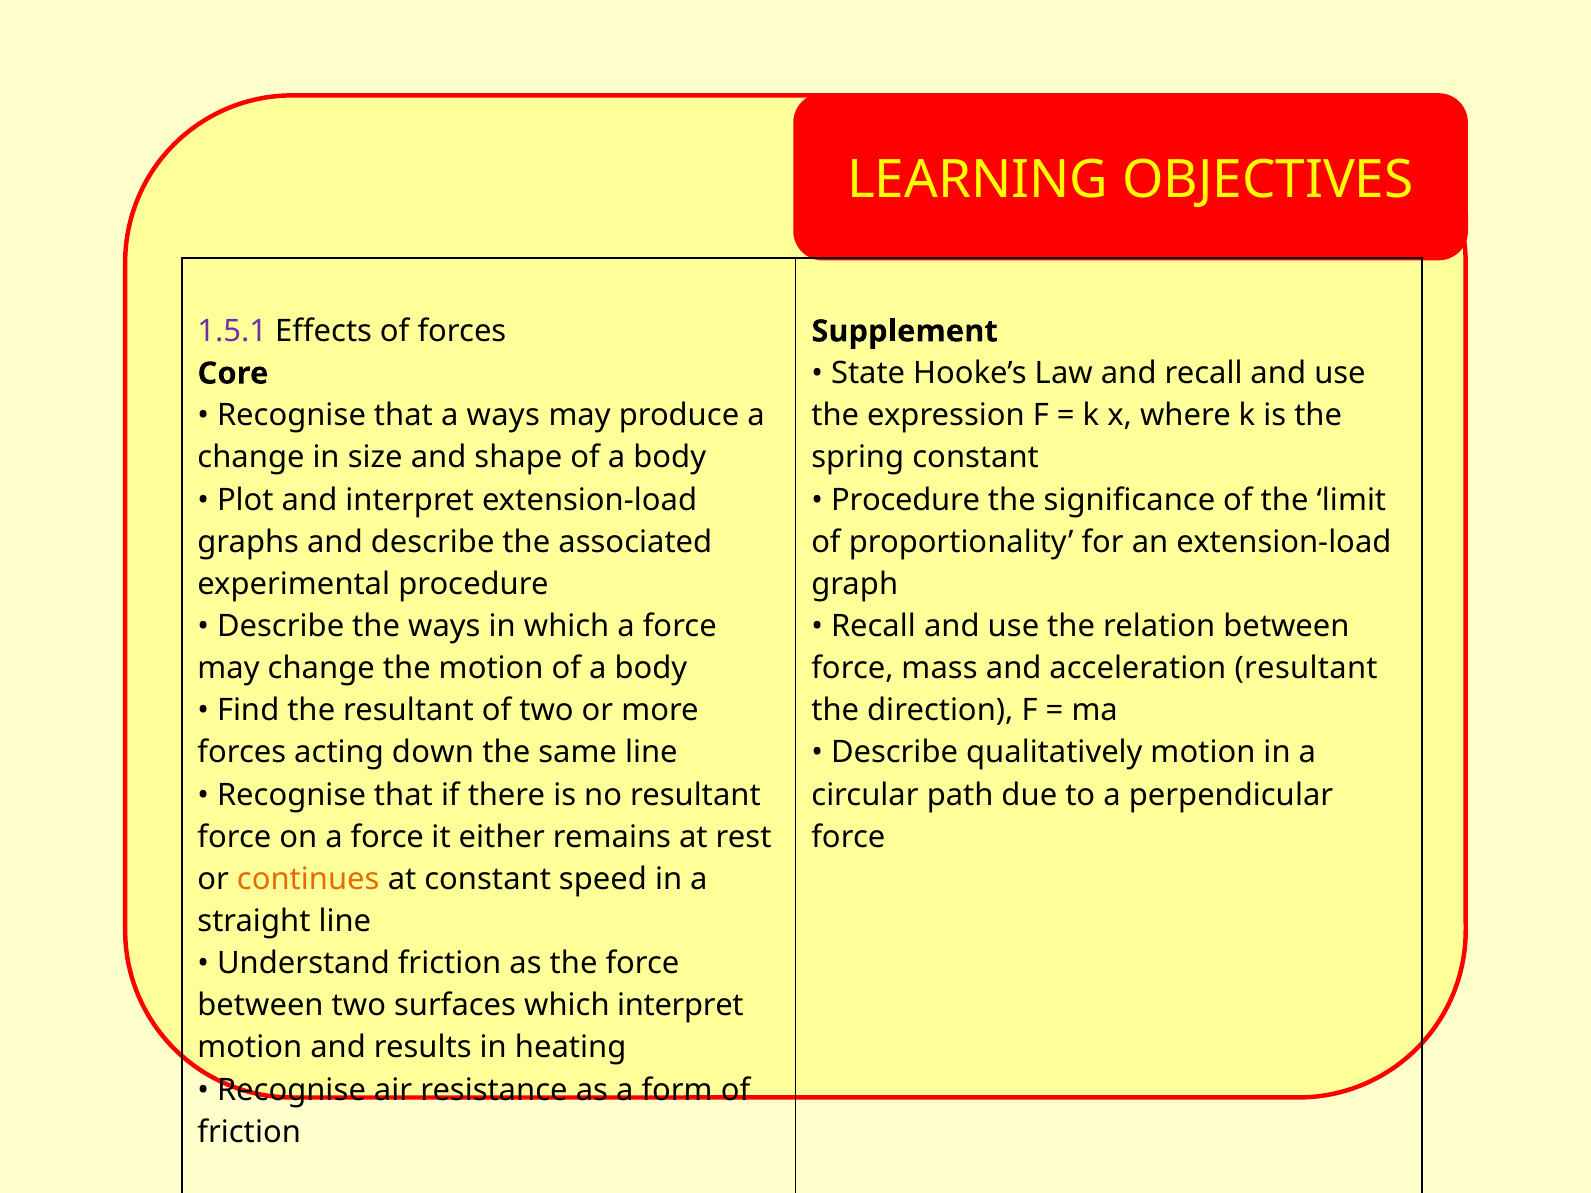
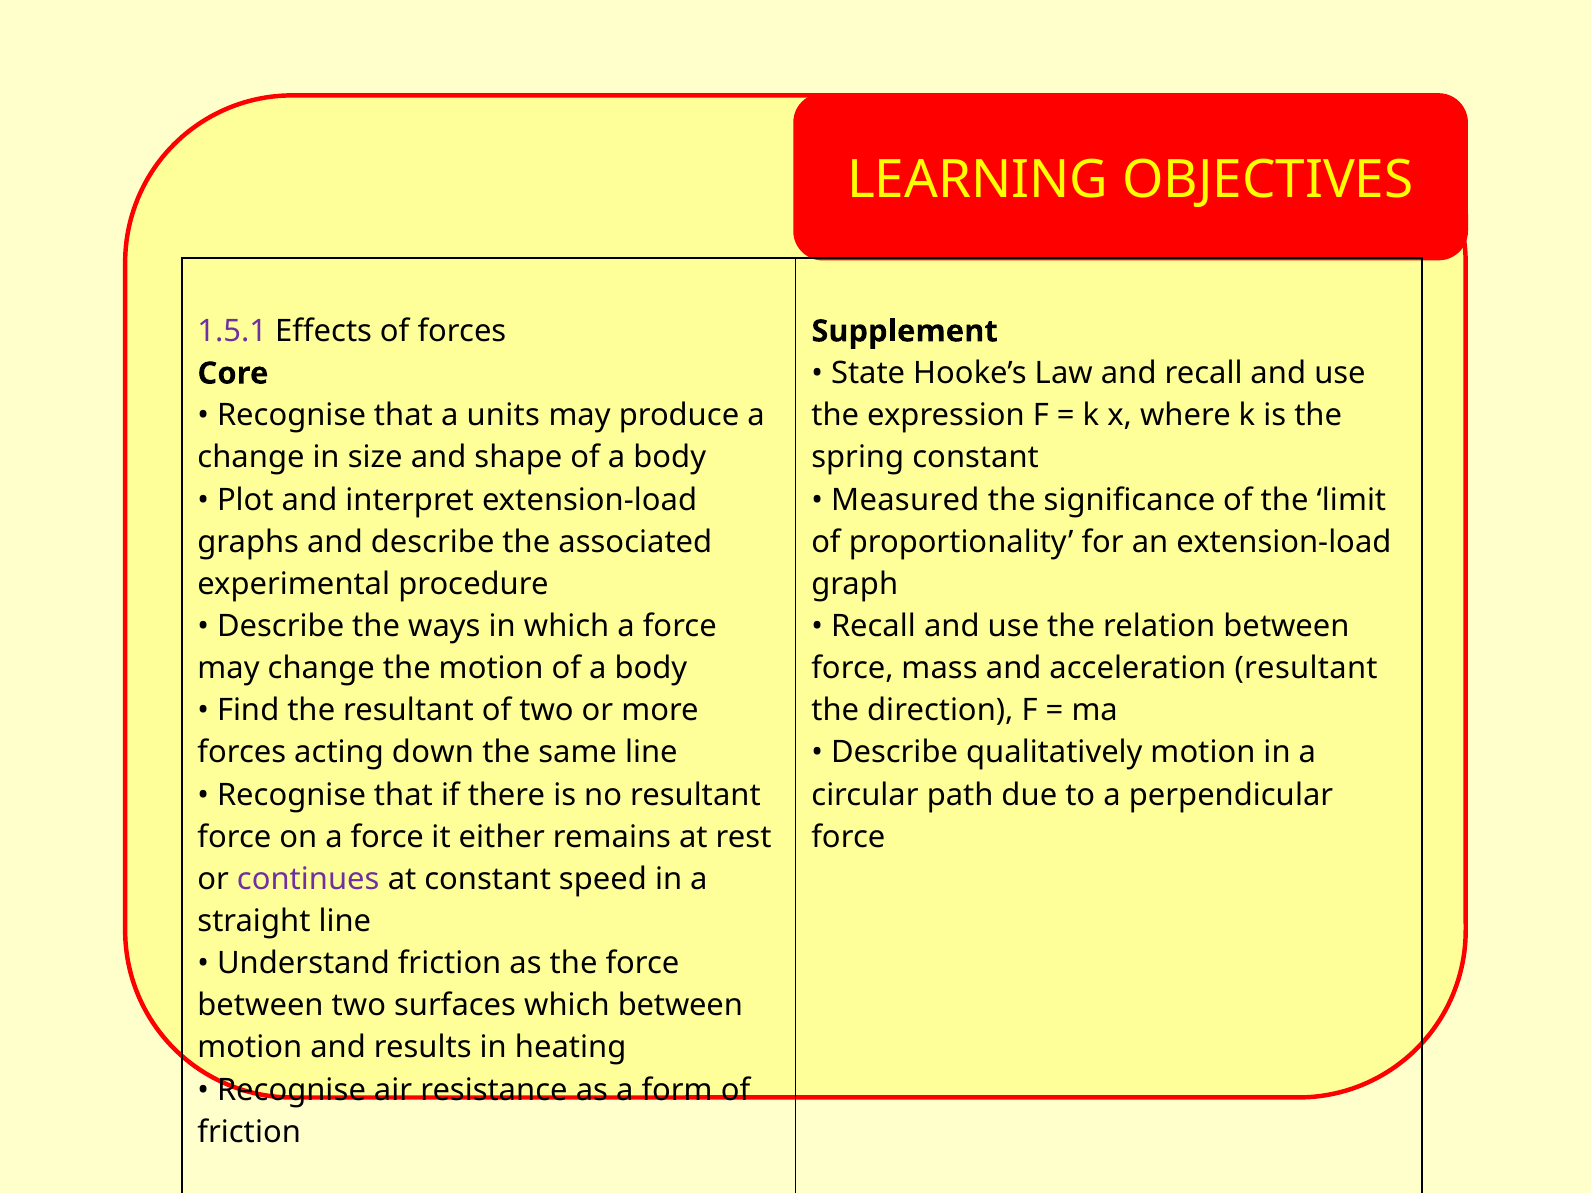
a ways: ways -> units
Procedure at (906, 500): Procedure -> Measured
continues colour: orange -> purple
which interpret: interpret -> between
